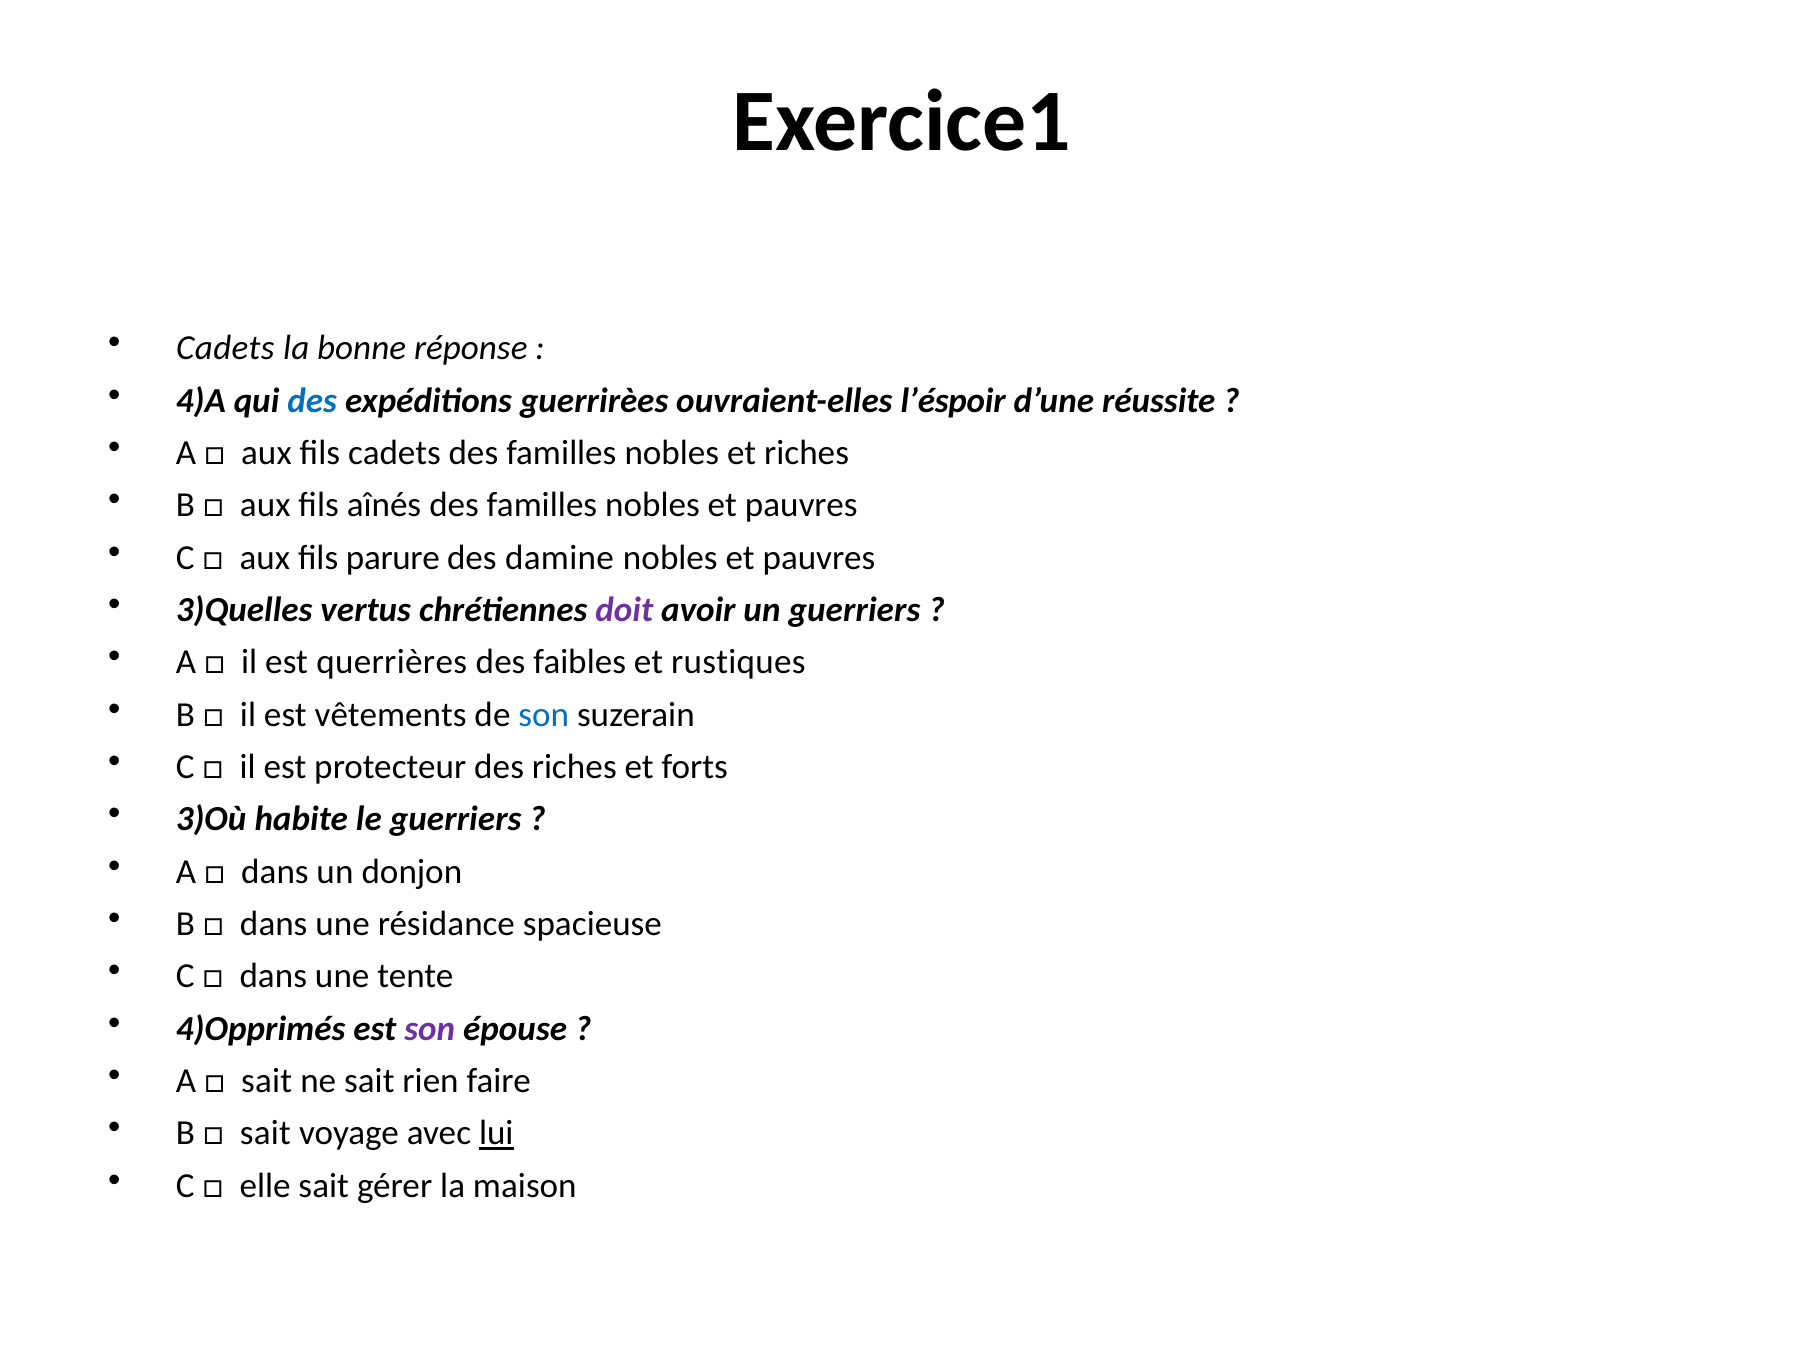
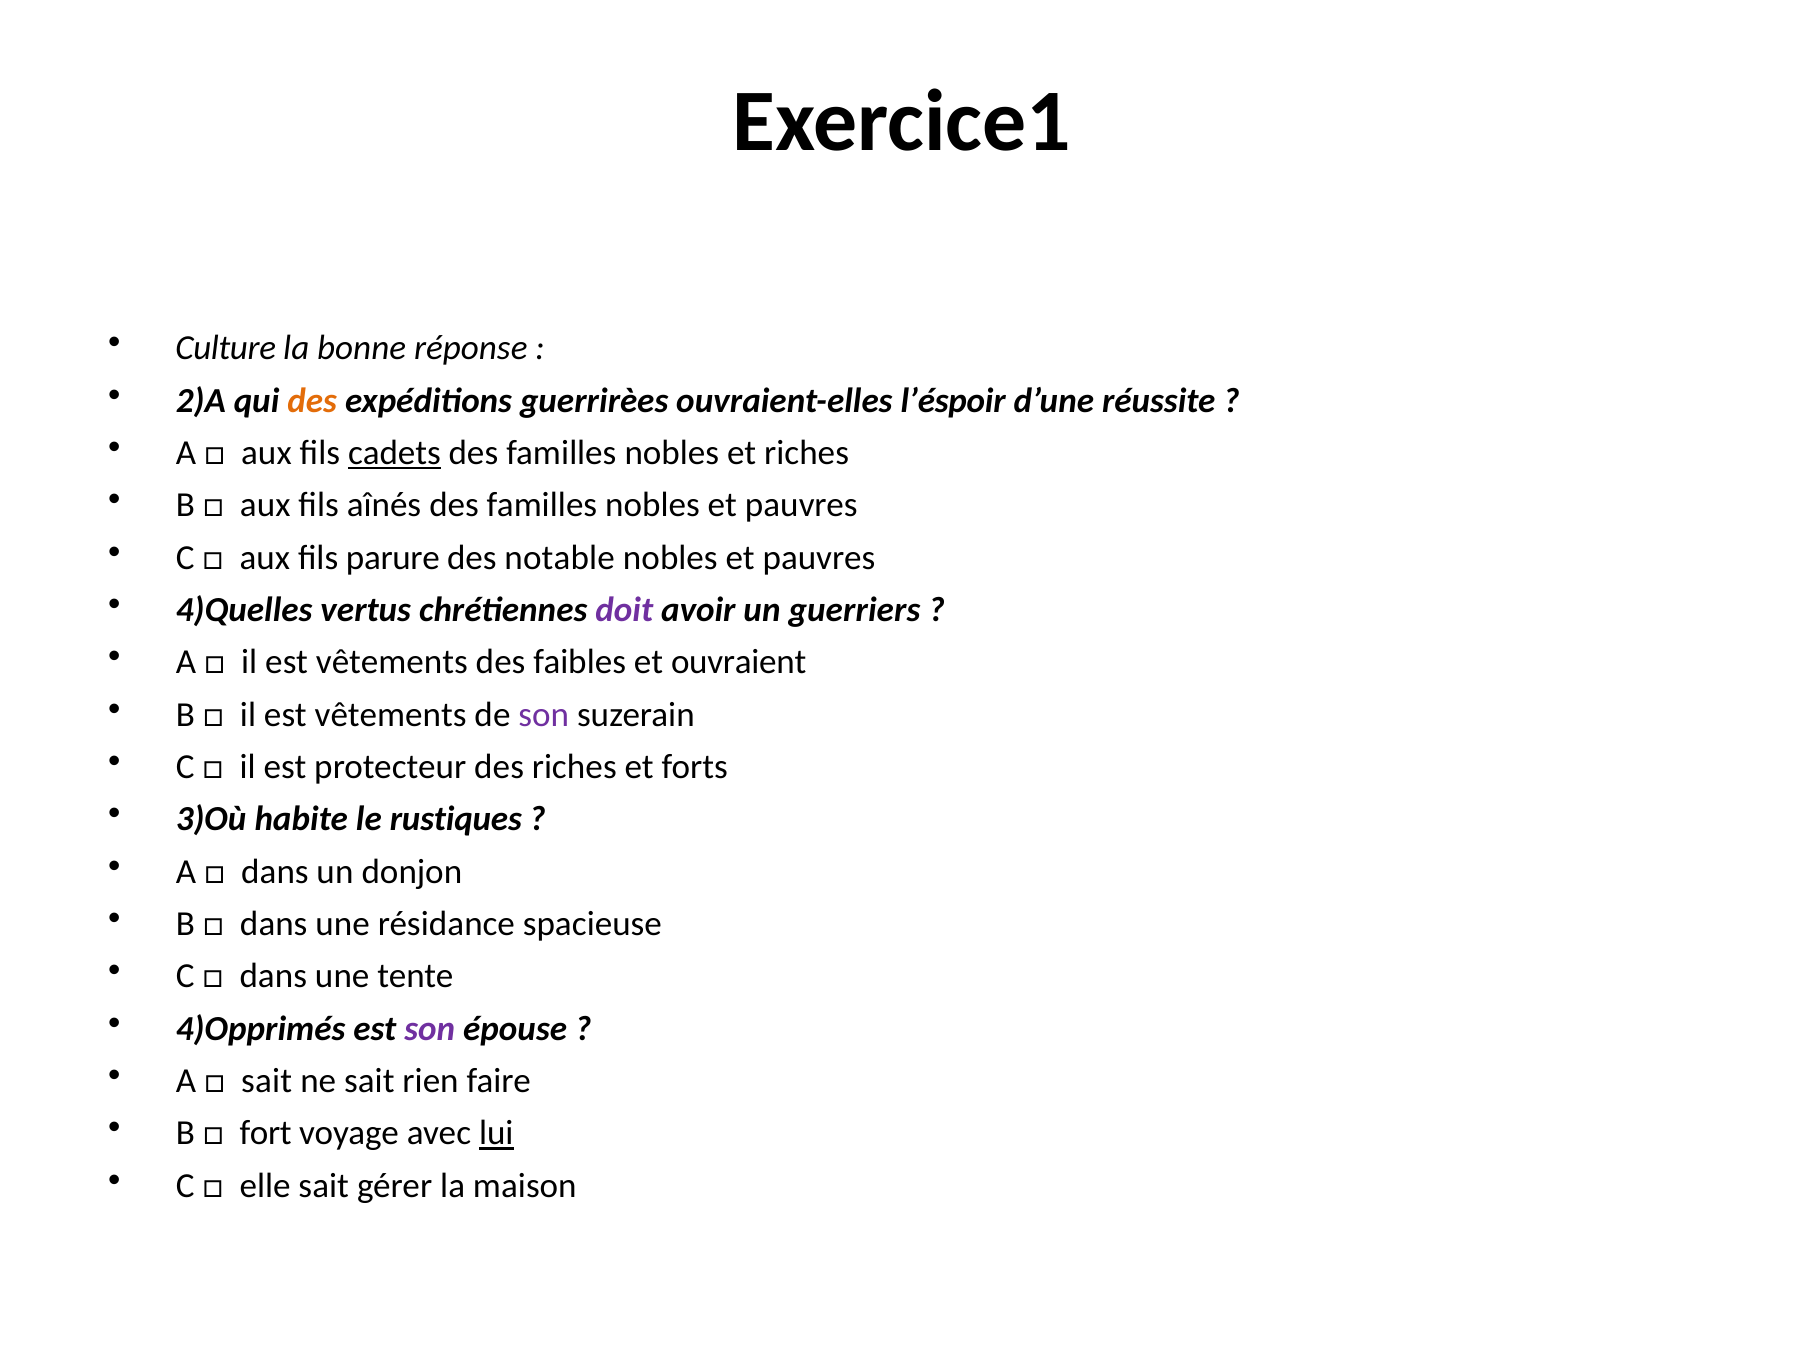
Cadets at (225, 348): Cadets -> Culture
4)A: 4)A -> 2)A
des at (312, 401) colour: blue -> orange
cadets at (394, 453) underline: none -> present
damine: damine -> notable
3)Quelles: 3)Quelles -> 4)Quelles
querrières at (392, 662): querrières -> vêtements
rustiques: rustiques -> ouvraient
son at (544, 715) colour: blue -> purple
le guerriers: guerriers -> rustiques
sait at (265, 1133): sait -> fort
